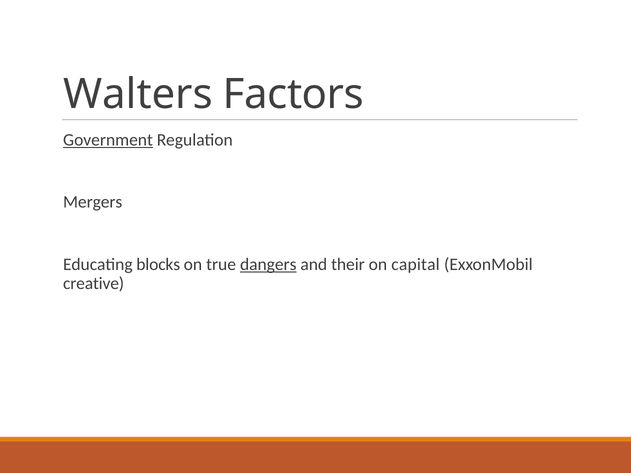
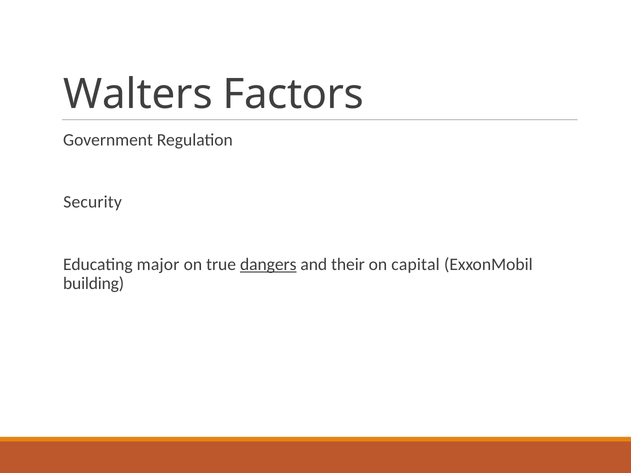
Government underline: present -> none
Mergers: Mergers -> Security
blocks: blocks -> major
creative: creative -> building
